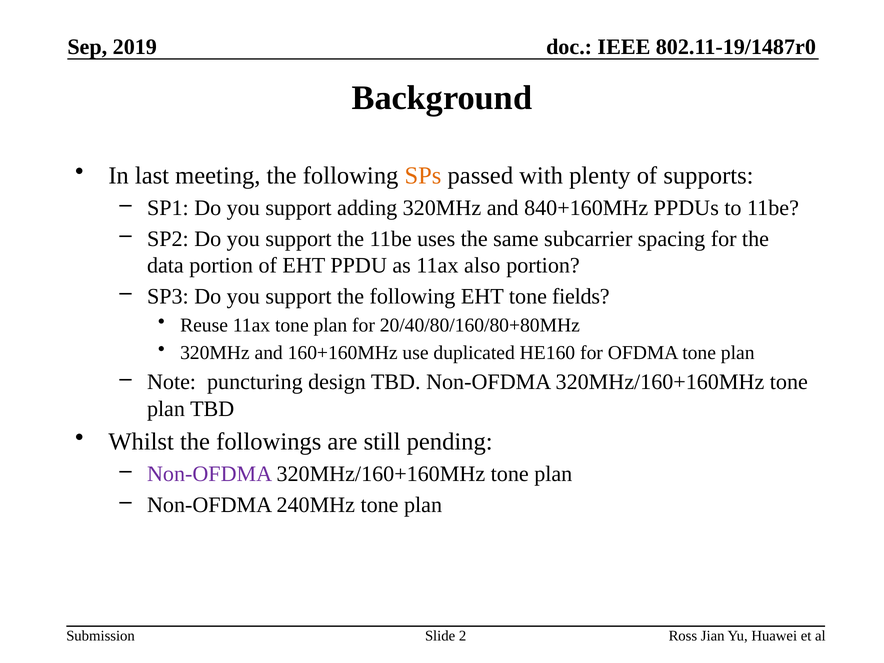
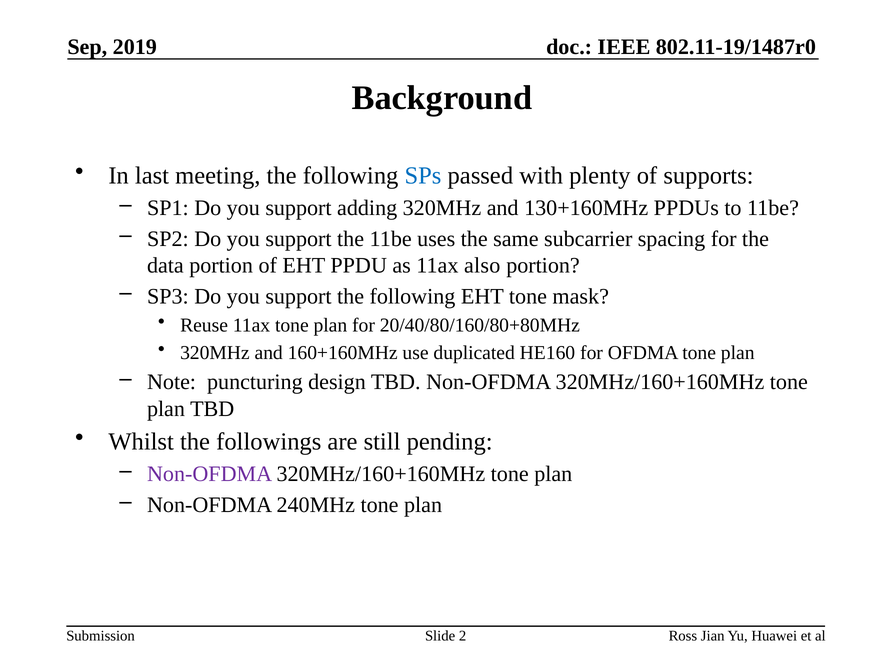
SPs colour: orange -> blue
840+160MHz: 840+160MHz -> 130+160MHz
fields: fields -> mask
